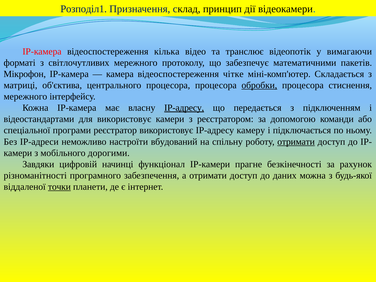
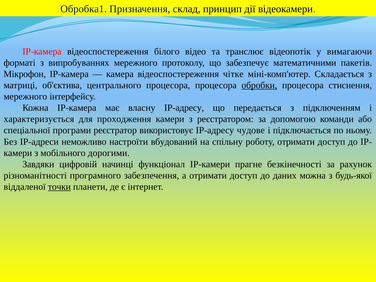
Розподіл1: Розподіл1 -> Обробка1
кілька: кілька -> білого
світлочутливих: світлочутливих -> випробуваннях
IP-адресу at (184, 108) underline: present -> none
відеостандартами: відеостандартами -> характеризується
для використовує: використовує -> проходження
камеру: камеру -> чудове
отримати at (296, 142) underline: present -> none
